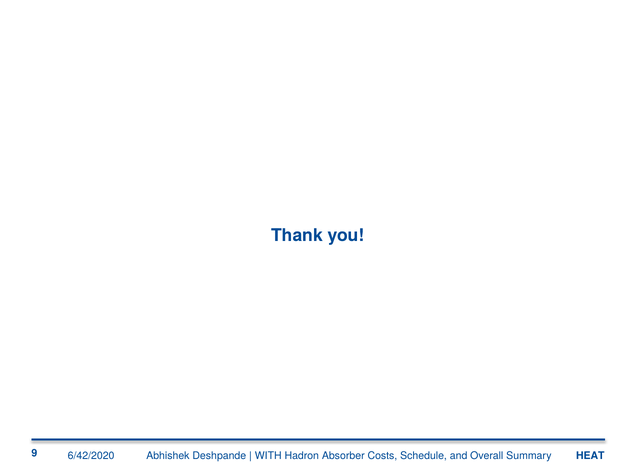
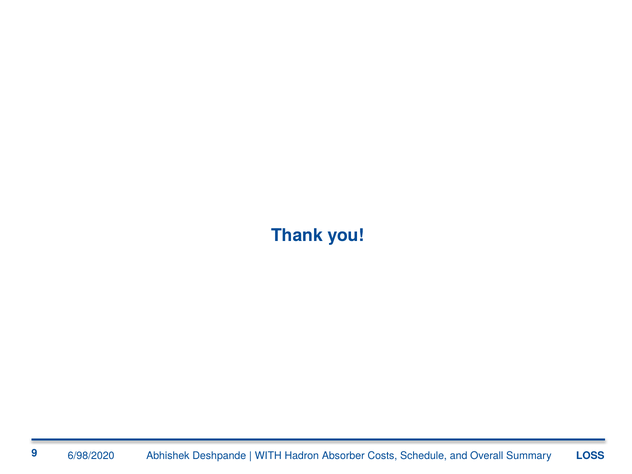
6/42/2020: 6/42/2020 -> 6/98/2020
HEAT: HEAT -> LOSS
